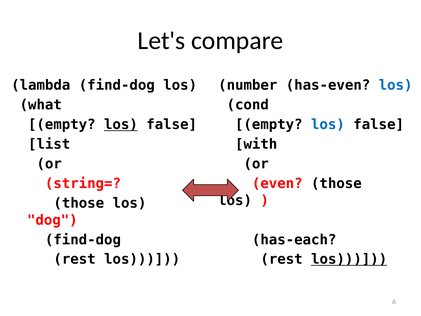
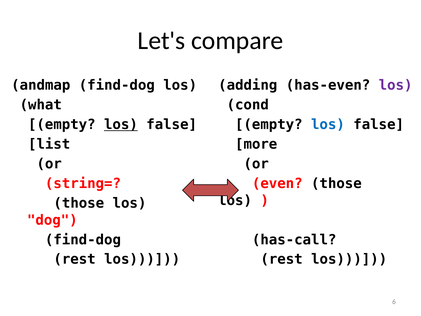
lambda: lambda -> andmap
number: number -> adding
los at (396, 85) colour: blue -> purple
with: with -> more
has-each: has-each -> has-call
los at (349, 259) underline: present -> none
